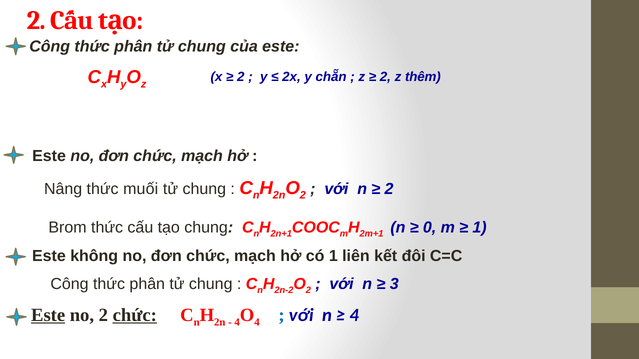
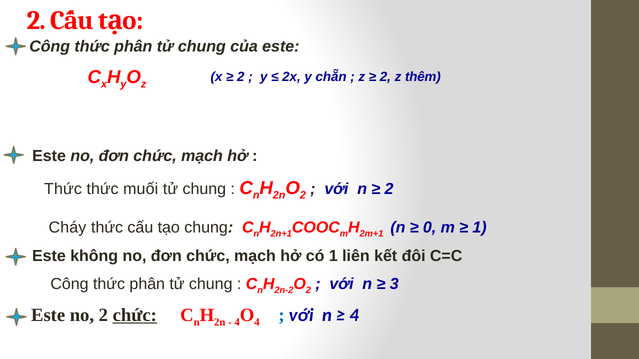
Nâng at (63, 189): Nâng -> Thức
Brom: Brom -> Cháy
Este at (48, 315) underline: present -> none
